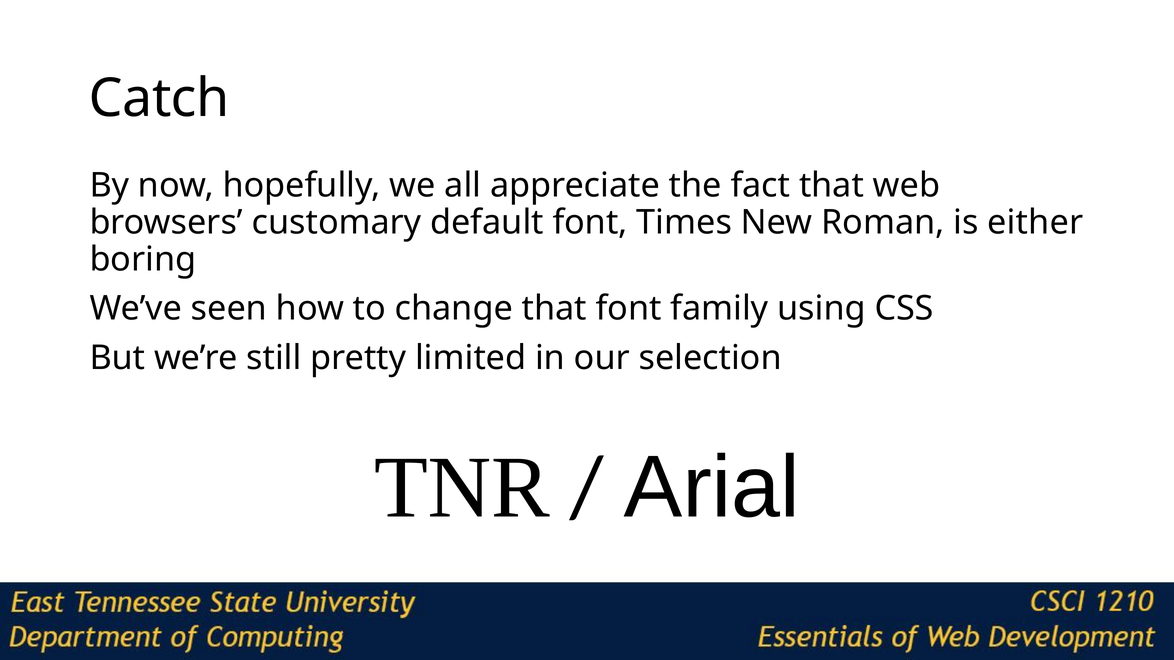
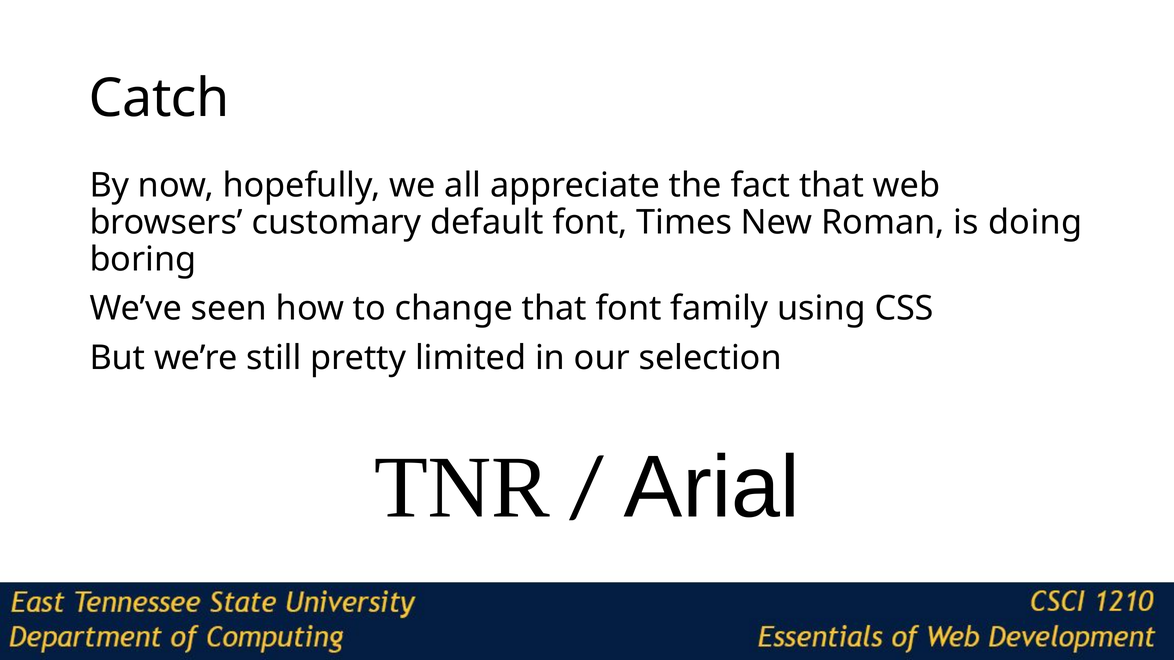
either: either -> doing
